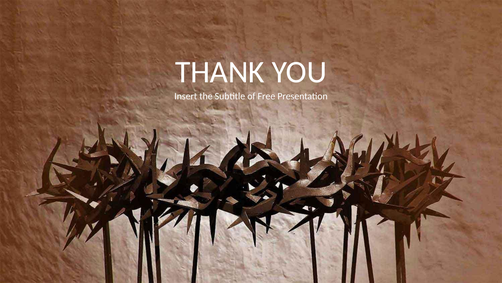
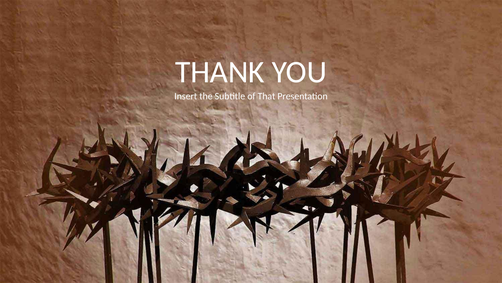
Free: Free -> That
